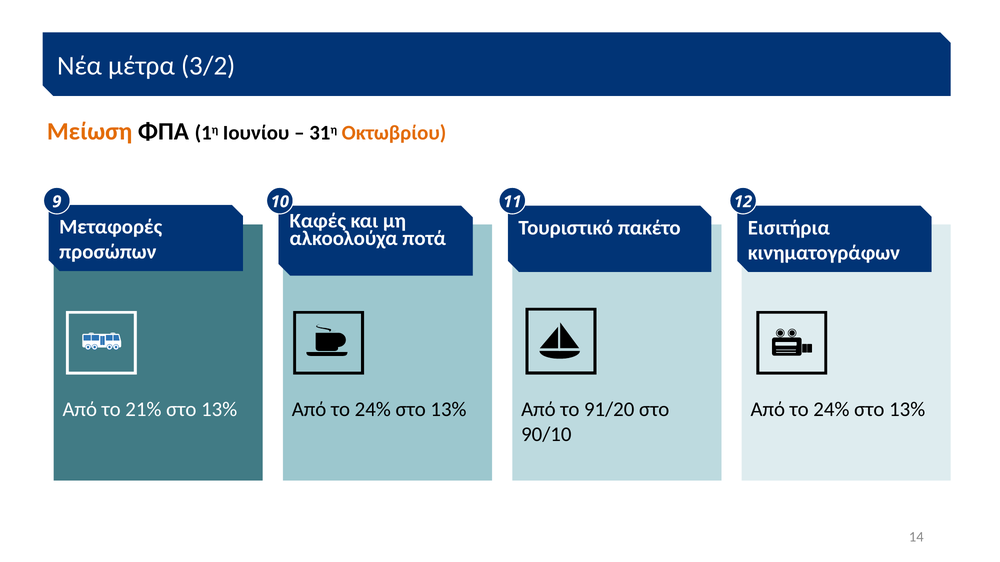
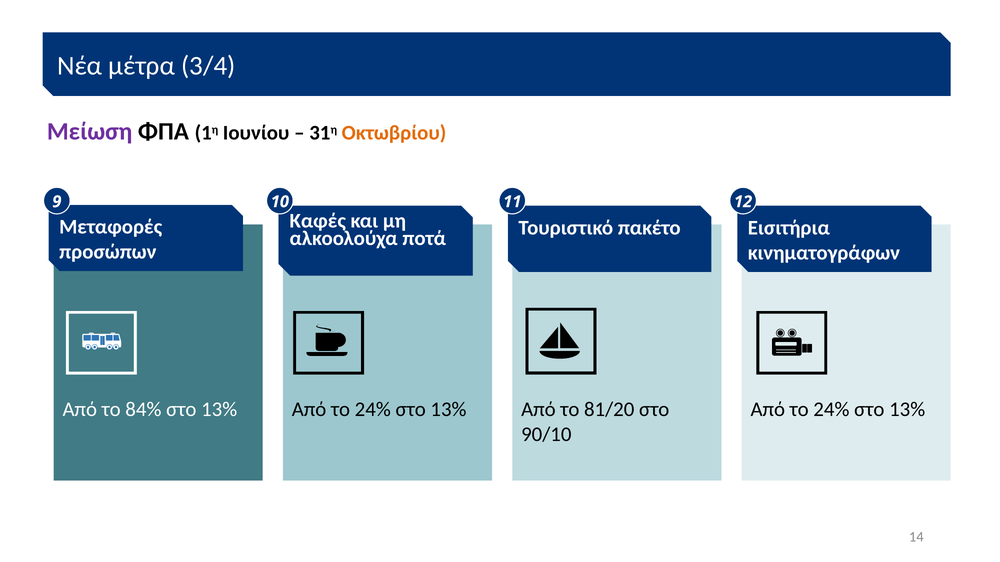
3/2: 3/2 -> 3/4
Μείωση colour: orange -> purple
21%: 21% -> 84%
91/20: 91/20 -> 81/20
